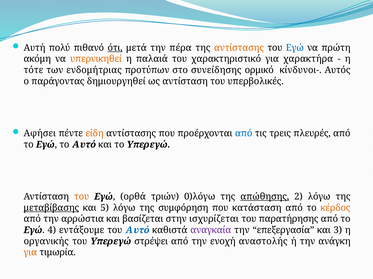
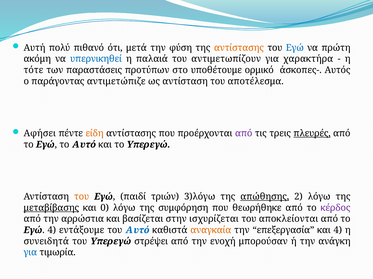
ότι underline: present -> none
πέρα: πέρα -> φύση
υπερνικηθεί colour: orange -> blue
χαρακτηριστικό: χαρακτηριστικό -> αντιμετωπίζουν
ενδομήτριας: ενδομήτριας -> παραστάσεις
συνείδησης: συνείδησης -> υποθέτουμε
κίνδυνοι-: κίνδυνοι- -> άσκοπες-
δημιουργηθεί: δημιουργηθεί -> αντιμετώπιζε
υπερβολικές: υπερβολικές -> αποτέλεσμα
από at (244, 134) colour: blue -> purple
πλευρές underline: none -> present
ορθά: ορθά -> παιδί
0)λόγω: 0)λόγω -> 3)λόγω
5: 5 -> 0
κατάσταση: κατάσταση -> θεωρήθηκε
κέρδος colour: orange -> purple
παρατήρησης: παρατήρησης -> αποκλείονται
αναγκαία colour: purple -> orange
και 3: 3 -> 4
οργανικής: οργανικής -> συνειδητά
αναστολής: αναστολής -> μπορούσαν
για at (30, 253) colour: orange -> blue
